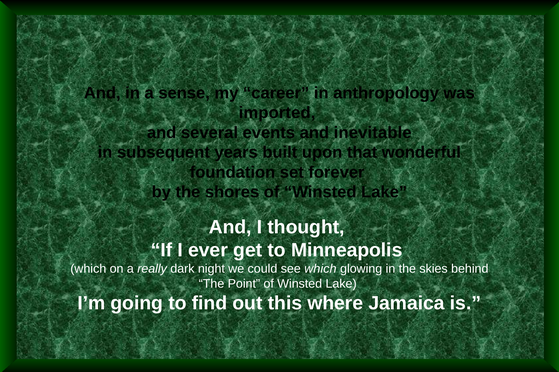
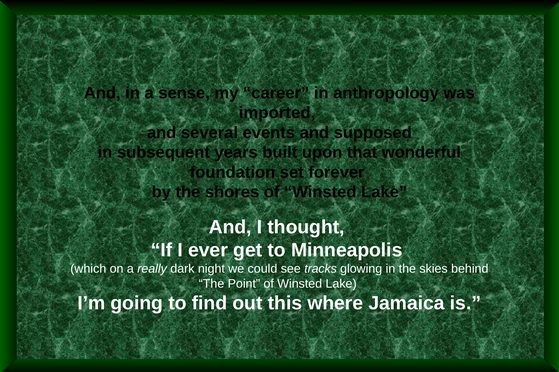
inevitable: inevitable -> supposed
see which: which -> tracks
